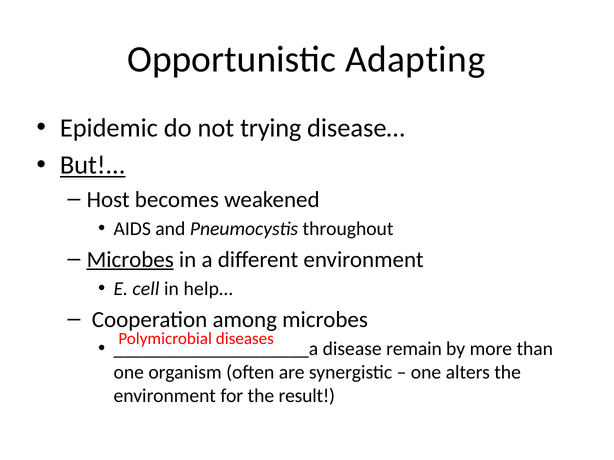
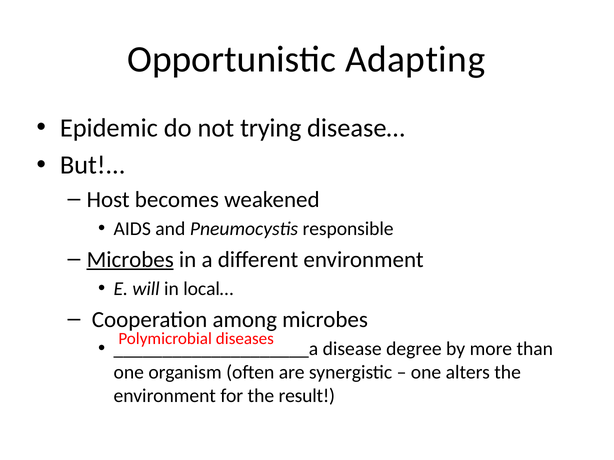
But underline: present -> none
throughout: throughout -> responsible
cell: cell -> will
help…: help… -> local…
remain: remain -> degree
